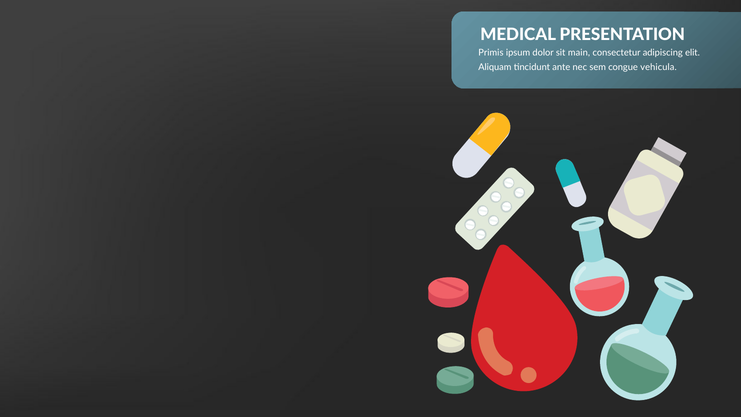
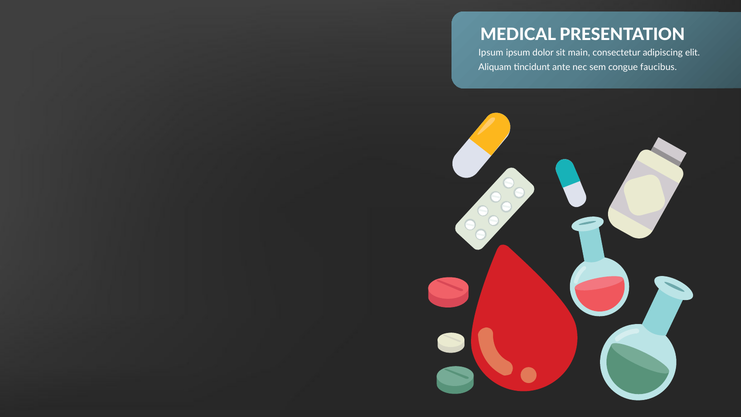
Primis at (491, 53): Primis -> Ipsum
vehicula: vehicula -> faucibus
